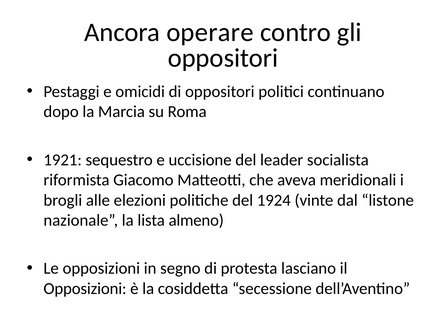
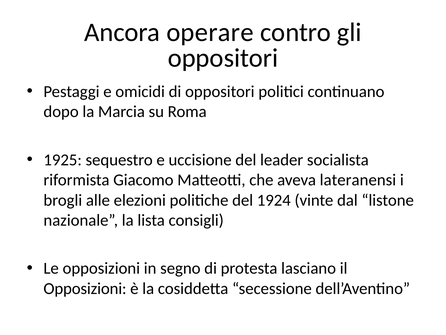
1921: 1921 -> 1925
meridionali: meridionali -> lateranensi
almeno: almeno -> consigli
